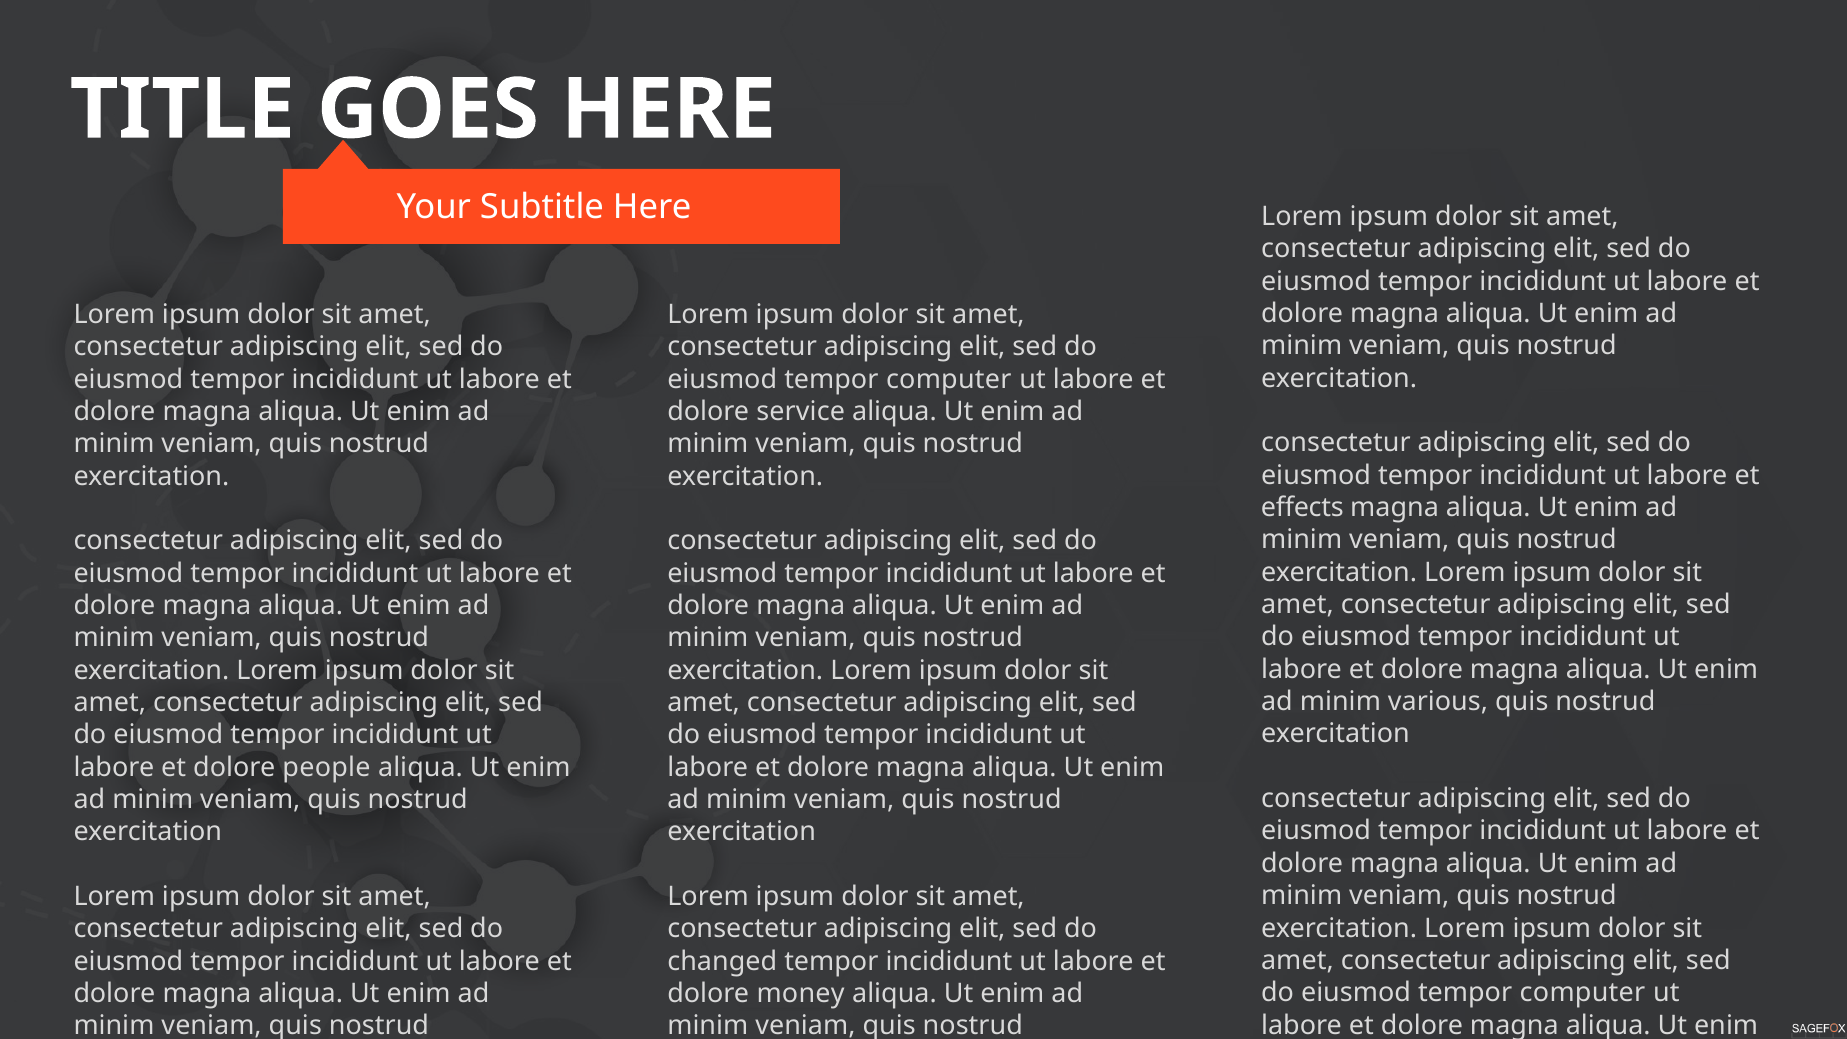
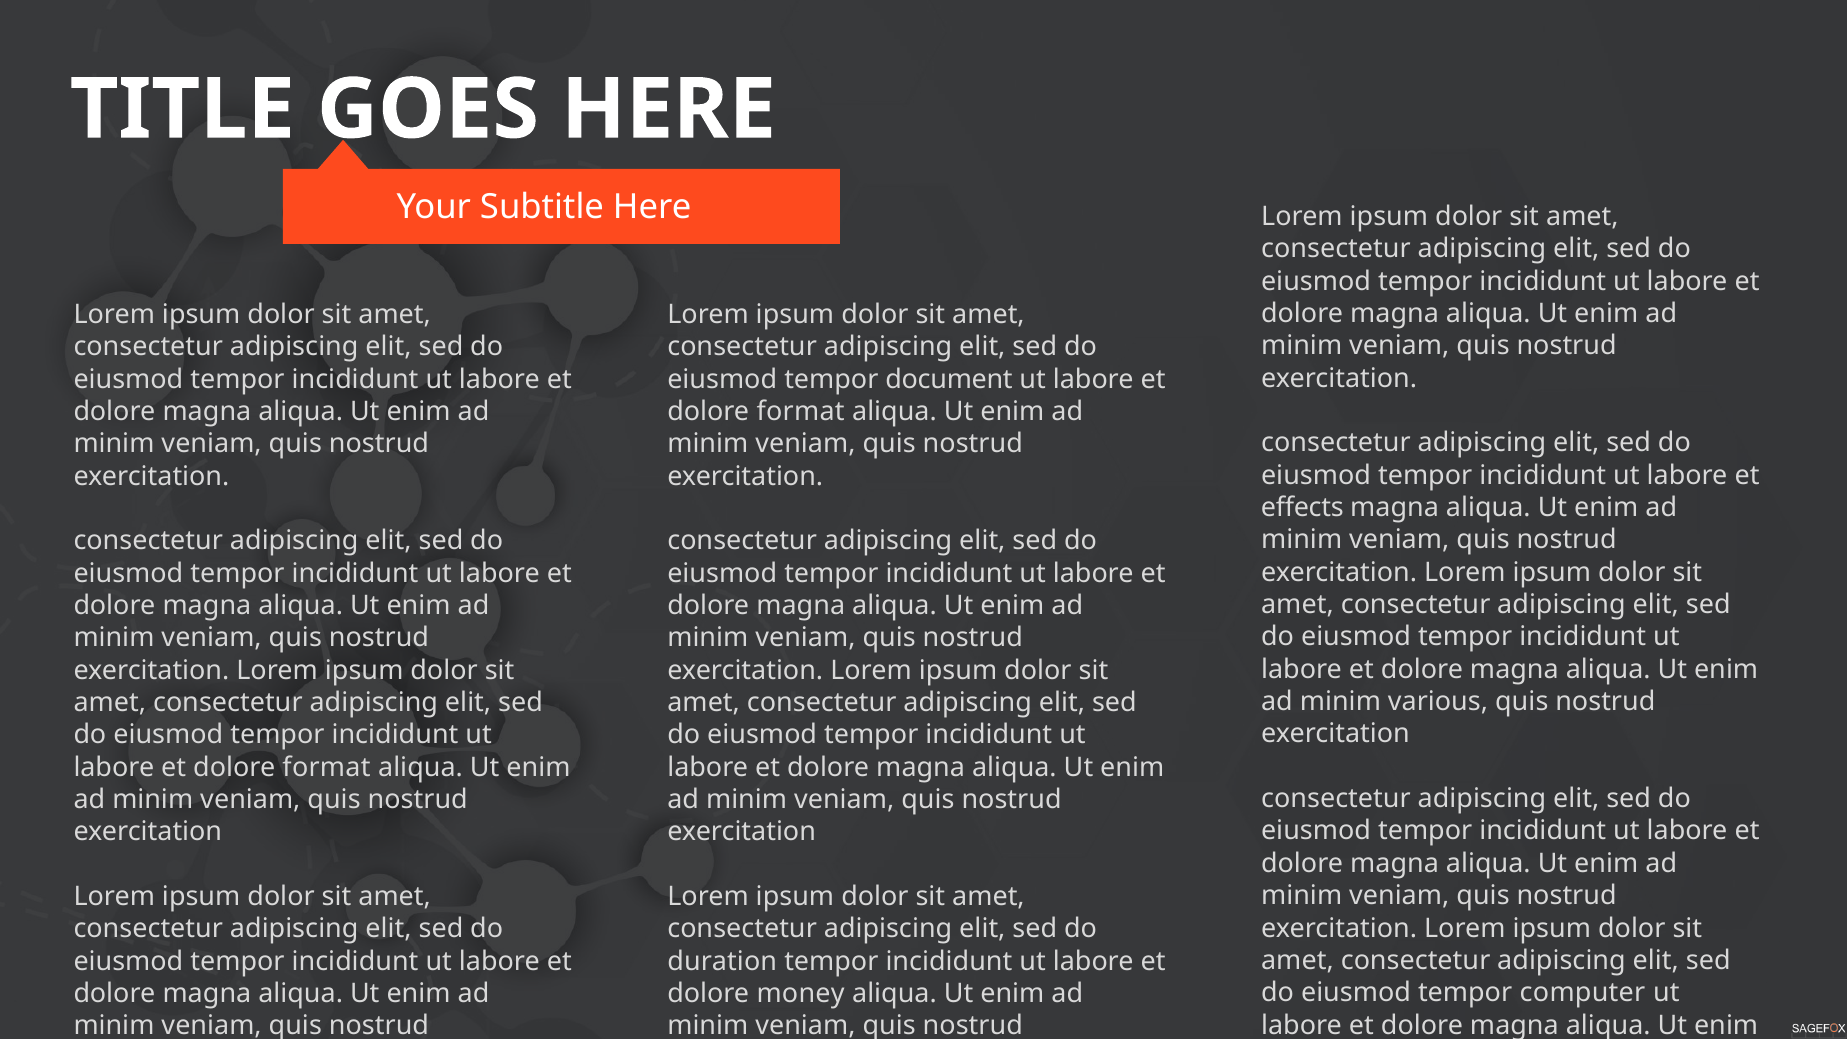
computer at (949, 379): computer -> document
service at (801, 412): service -> format
people at (327, 767): people -> format
changed: changed -> duration
